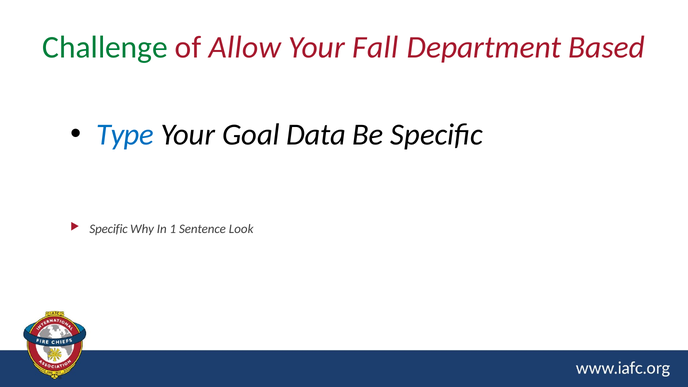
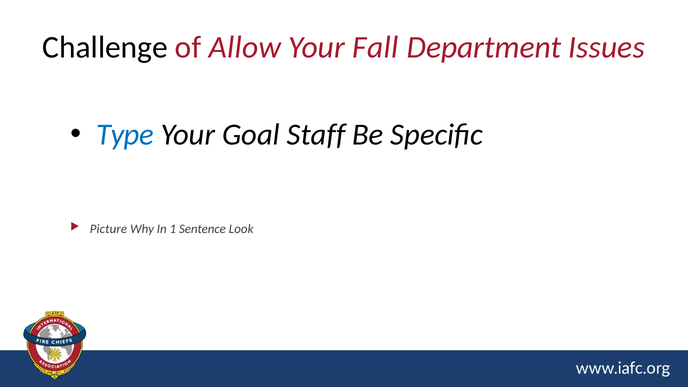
Challenge colour: green -> black
Based: Based -> Issues
Data: Data -> Staff
Specific at (109, 229): Specific -> Picture
